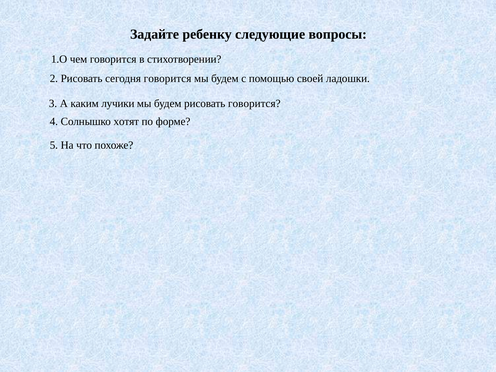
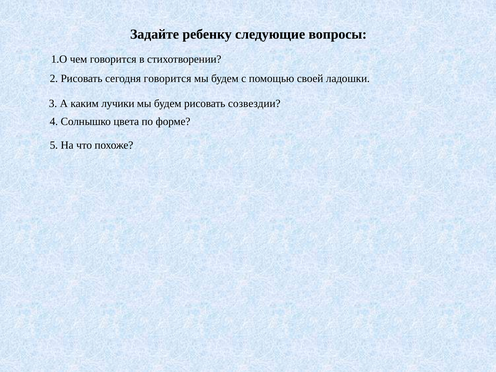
рисовать говорится: говорится -> созвездии
хотят: хотят -> цвета
